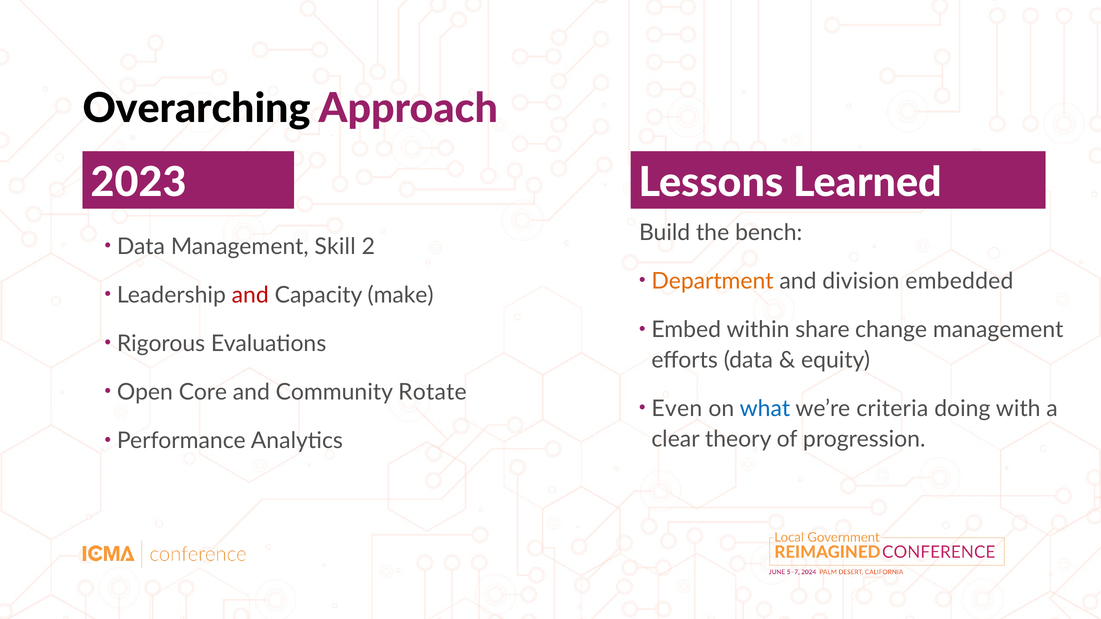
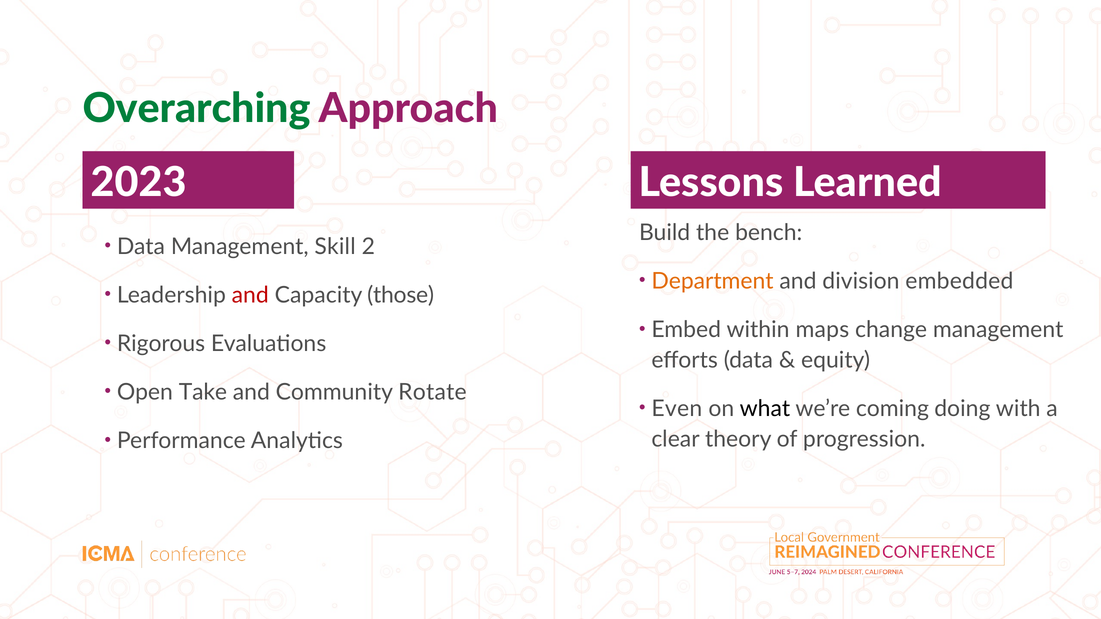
Overarching colour: black -> green
make: make -> those
share: share -> maps
Core: Core -> Take
what colour: blue -> black
criteria: criteria -> coming
